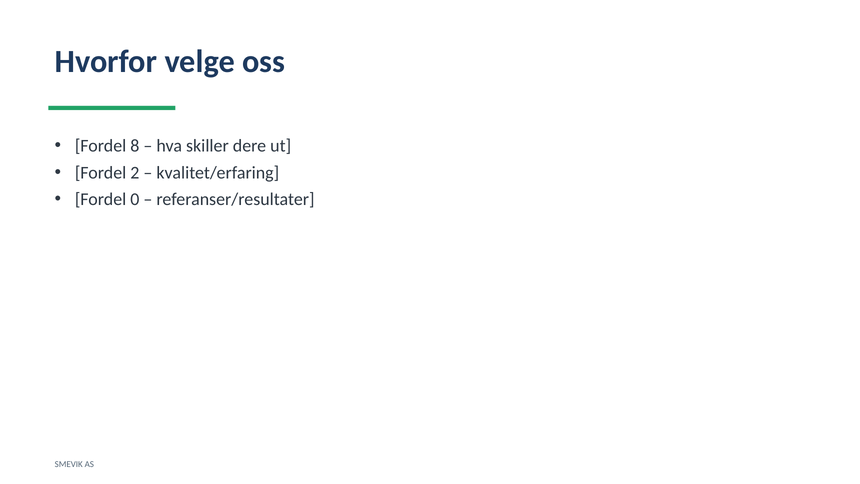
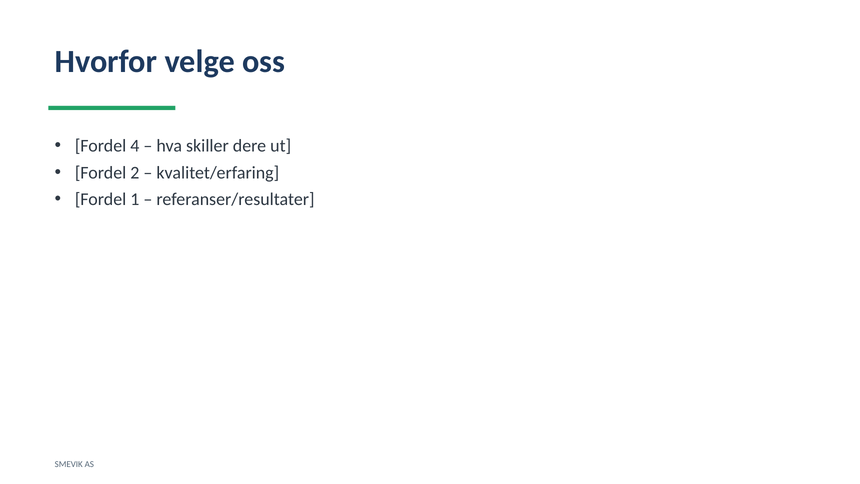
8: 8 -> 4
0: 0 -> 1
